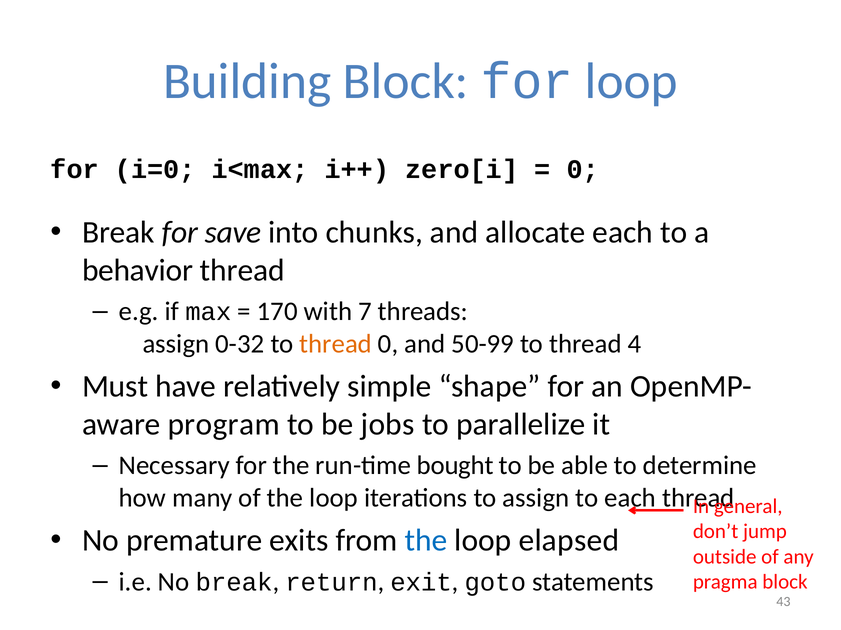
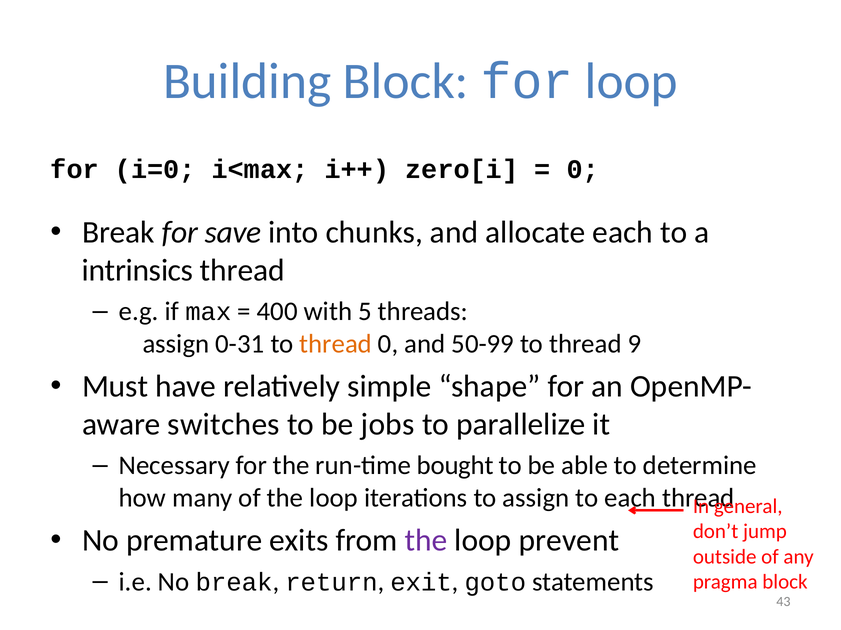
behavior: behavior -> intrinsics
170: 170 -> 400
7: 7 -> 5
0-32: 0-32 -> 0-31
4: 4 -> 9
program: program -> switches
the at (426, 541) colour: blue -> purple
elapsed: elapsed -> prevent
